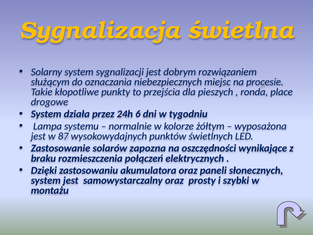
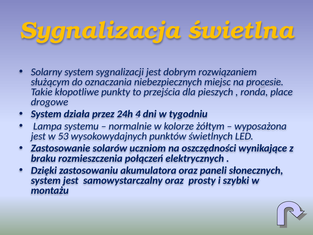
6: 6 -> 4
87: 87 -> 53
zapozna: zapozna -> uczniom
